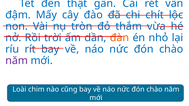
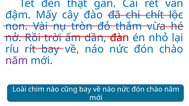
đàn colour: orange -> red
